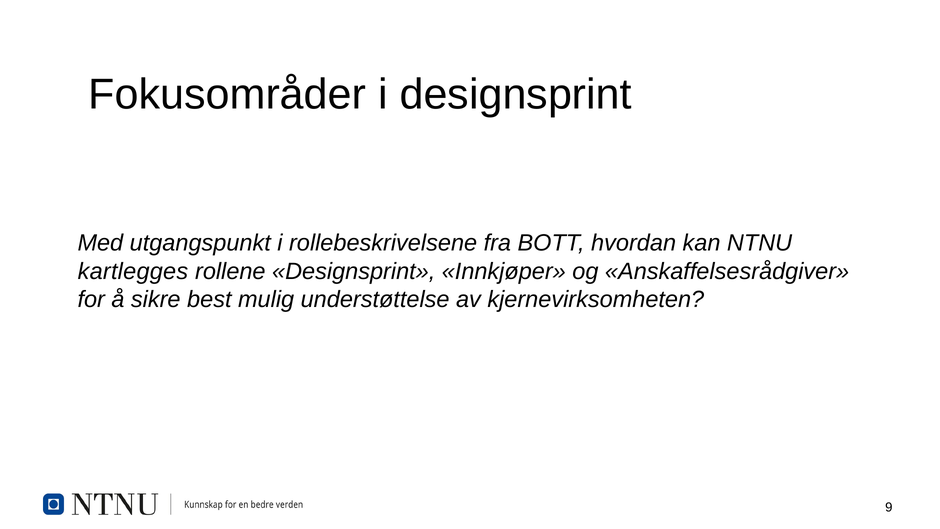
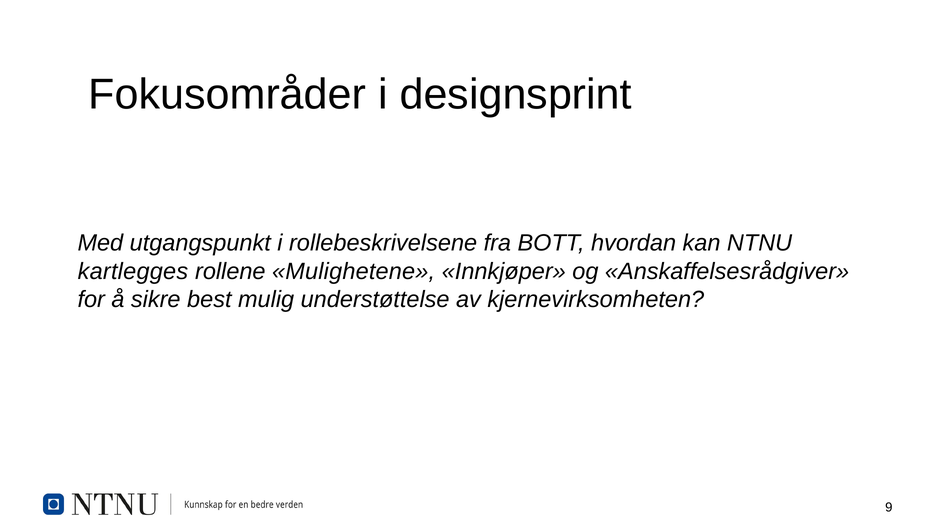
rollene Designsprint: Designsprint -> Mulighetene
